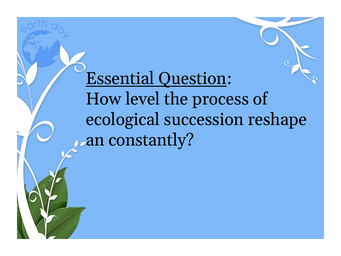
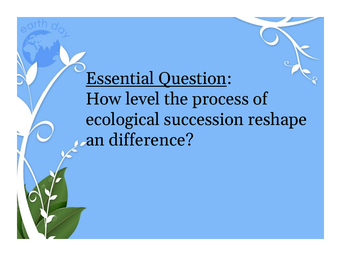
constantly: constantly -> difference
